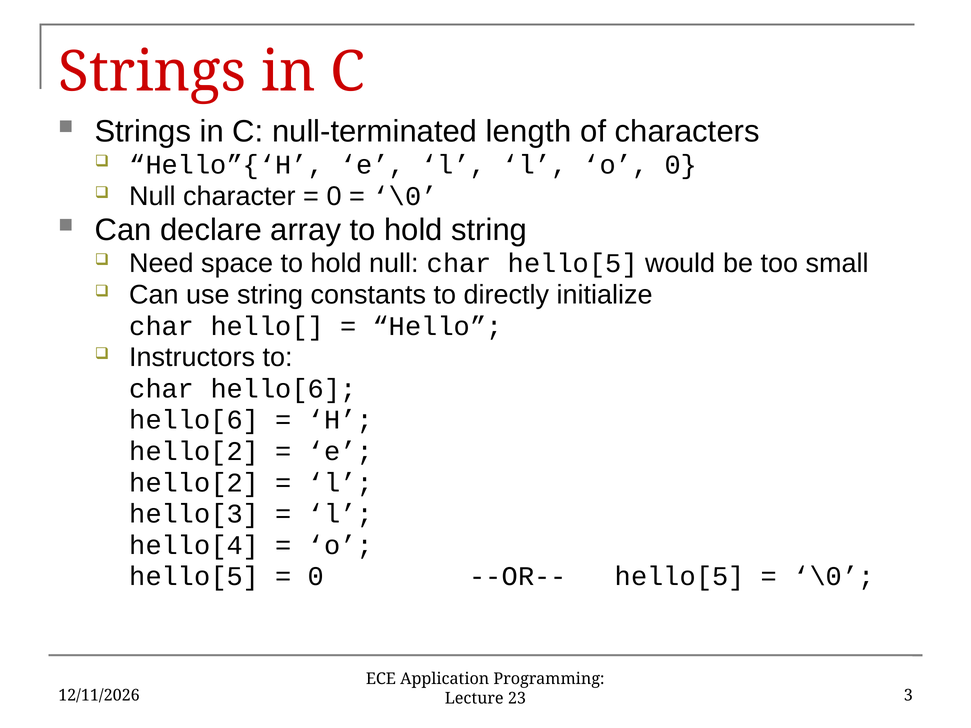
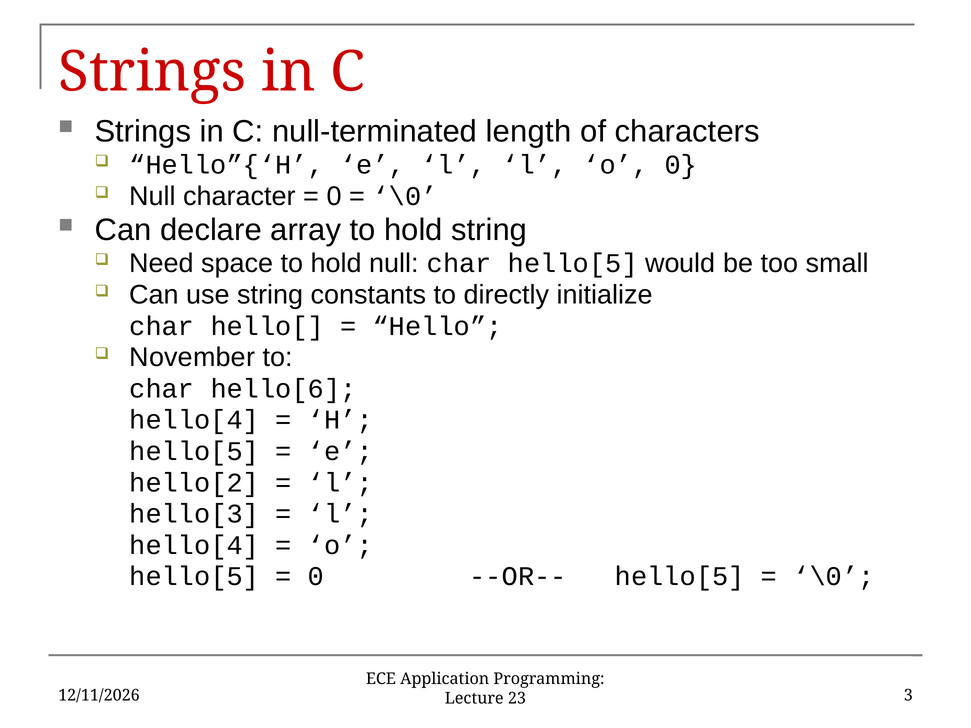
Instructors: Instructors -> November
hello[6 at (194, 420): hello[6 -> hello[4
hello[2 at (194, 451): hello[2 -> hello[5
